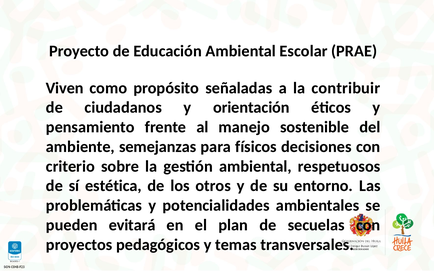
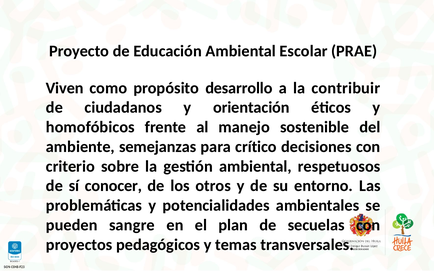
señaladas: señaladas -> desarrollo
pensamiento: pensamiento -> homofóbicos
físicos: físicos -> crítico
estética: estética -> conocer
evitará: evitará -> sangre
